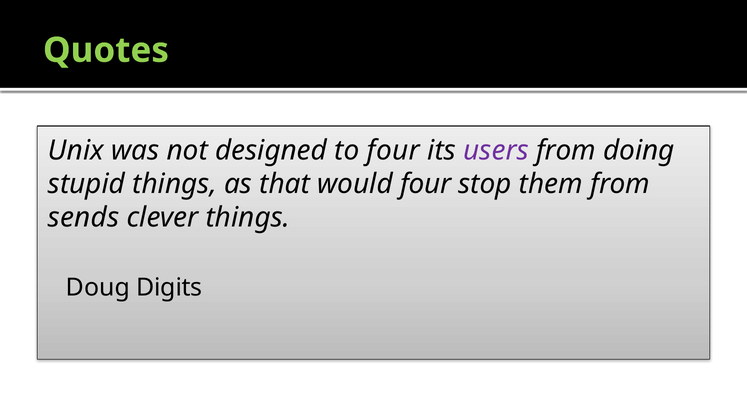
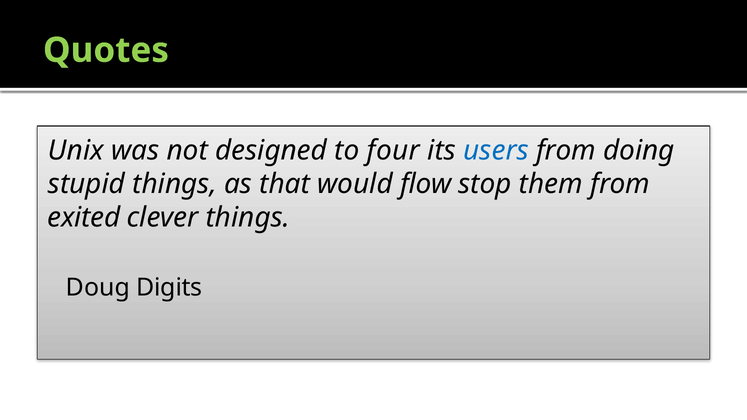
users colour: purple -> blue
would four: four -> flow
sends: sends -> exited
